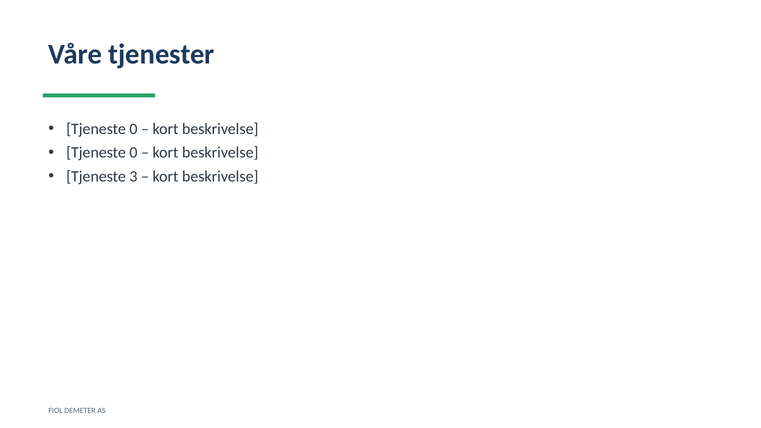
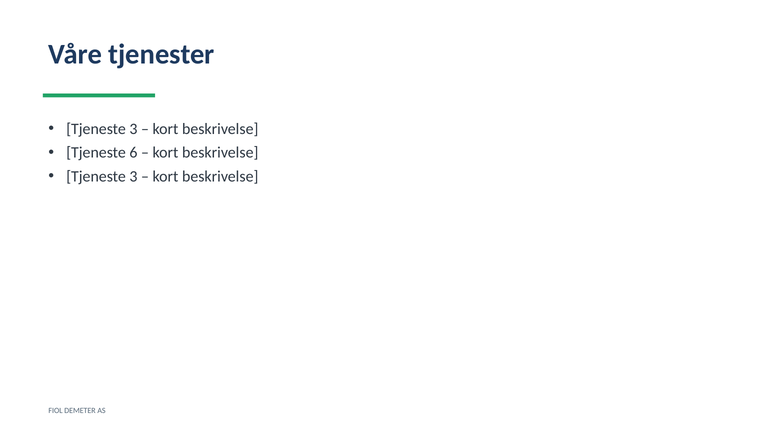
0 at (133, 129): 0 -> 3
0 at (133, 153): 0 -> 6
